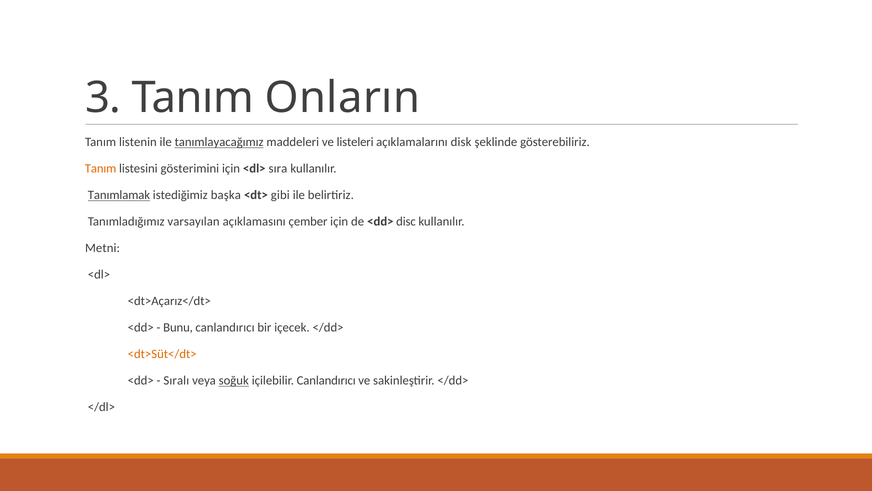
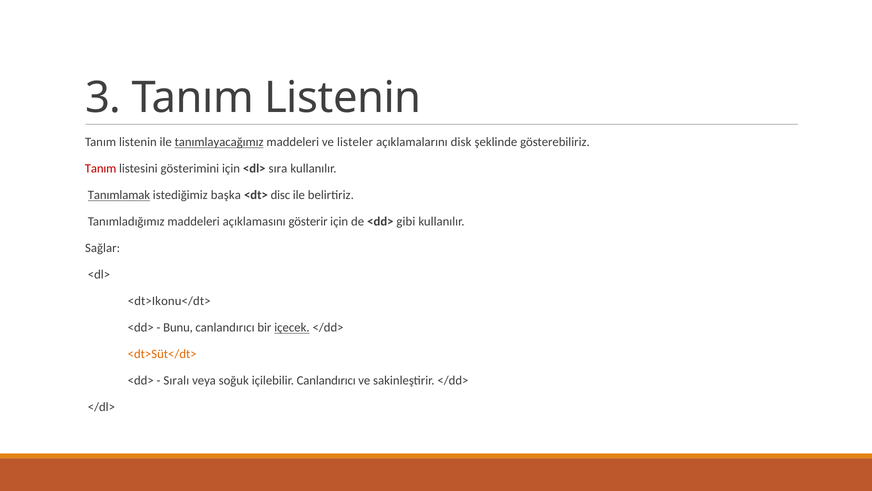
3 Tanım Onların: Onların -> Listenin
listeleri: listeleri -> listeler
Tanım at (101, 169) colour: orange -> red
gibi: gibi -> disc
Tanımladığımız varsayılan: varsayılan -> maddeleri
çember: çember -> gösterir
disc: disc -> gibi
Metni: Metni -> Sağlar
<dt>Açarız</dt>: <dt>Açarız</dt> -> <dt>Ikonu</dt>
içecek underline: none -> present
soğuk underline: present -> none
